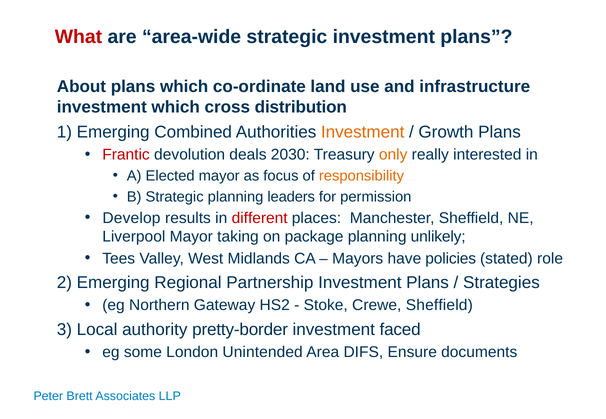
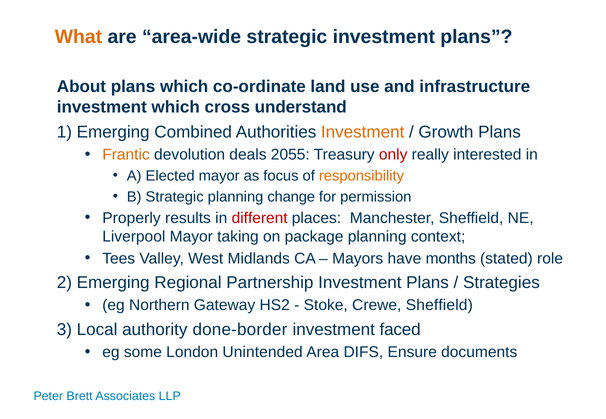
What colour: red -> orange
distribution: distribution -> understand
Frantic colour: red -> orange
2030: 2030 -> 2055
only colour: orange -> red
leaders: leaders -> change
Develop: Develop -> Properly
unlikely: unlikely -> context
policies: policies -> months
pretty-border: pretty-border -> done-border
